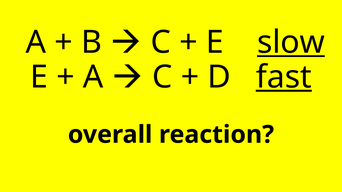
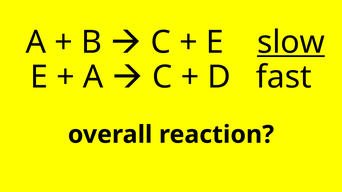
fast underline: present -> none
